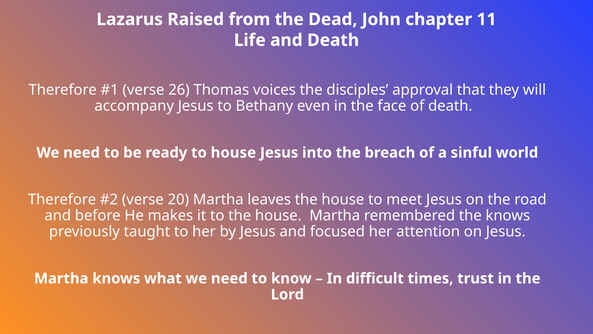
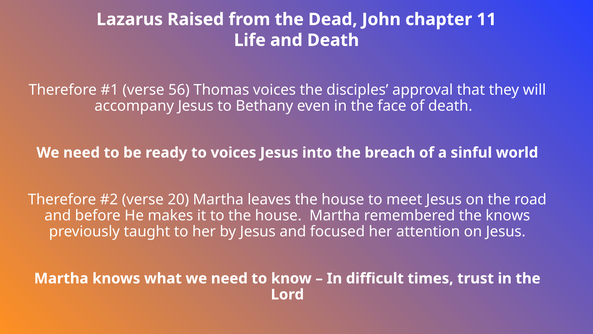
26: 26 -> 56
to house: house -> voices
